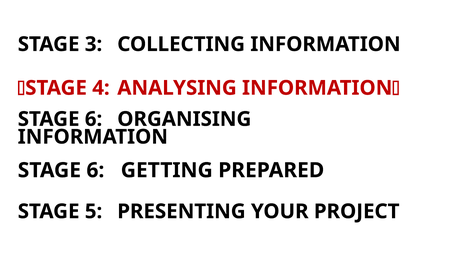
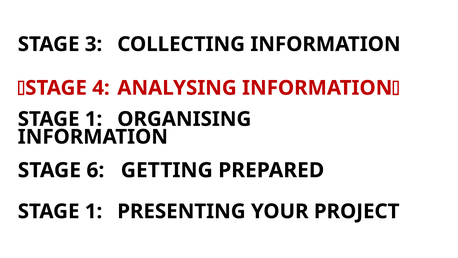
6 at (94, 119): 6 -> 1
5 at (94, 211): 5 -> 1
